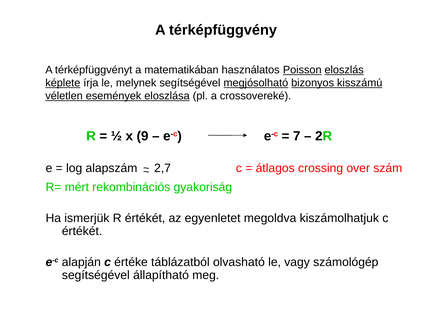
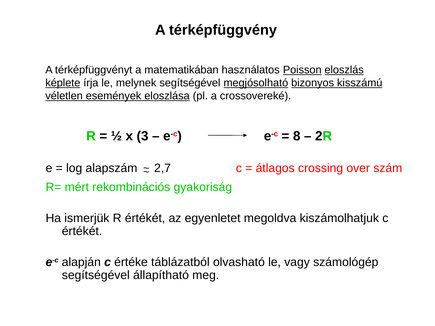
9: 9 -> 3
7: 7 -> 8
